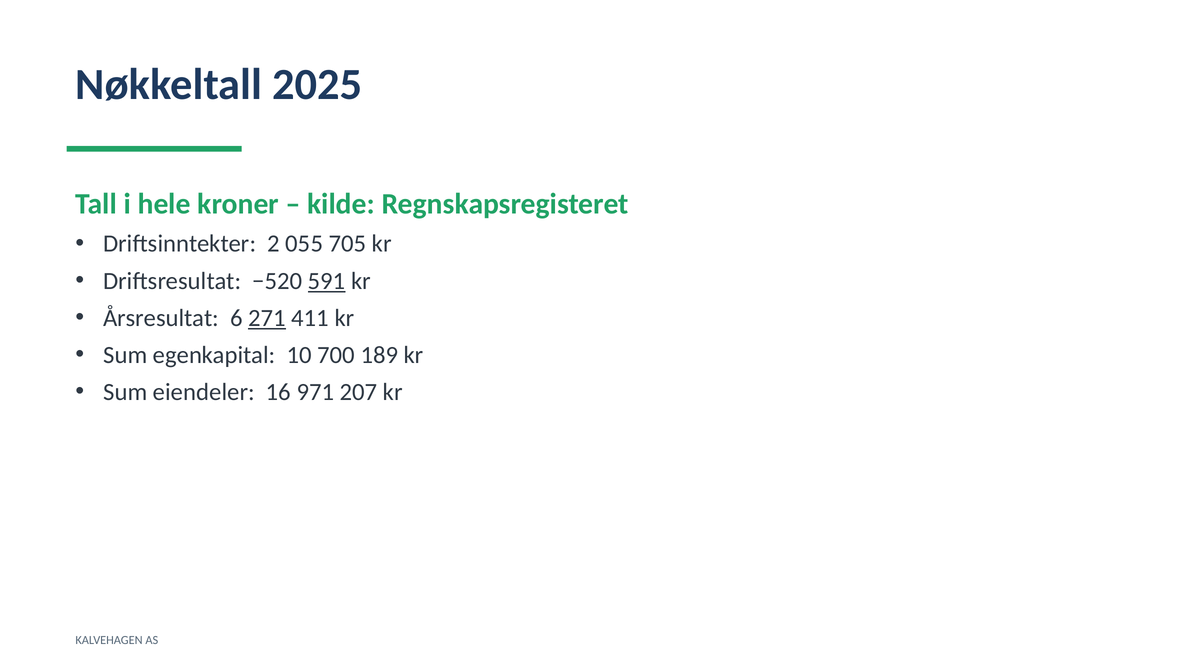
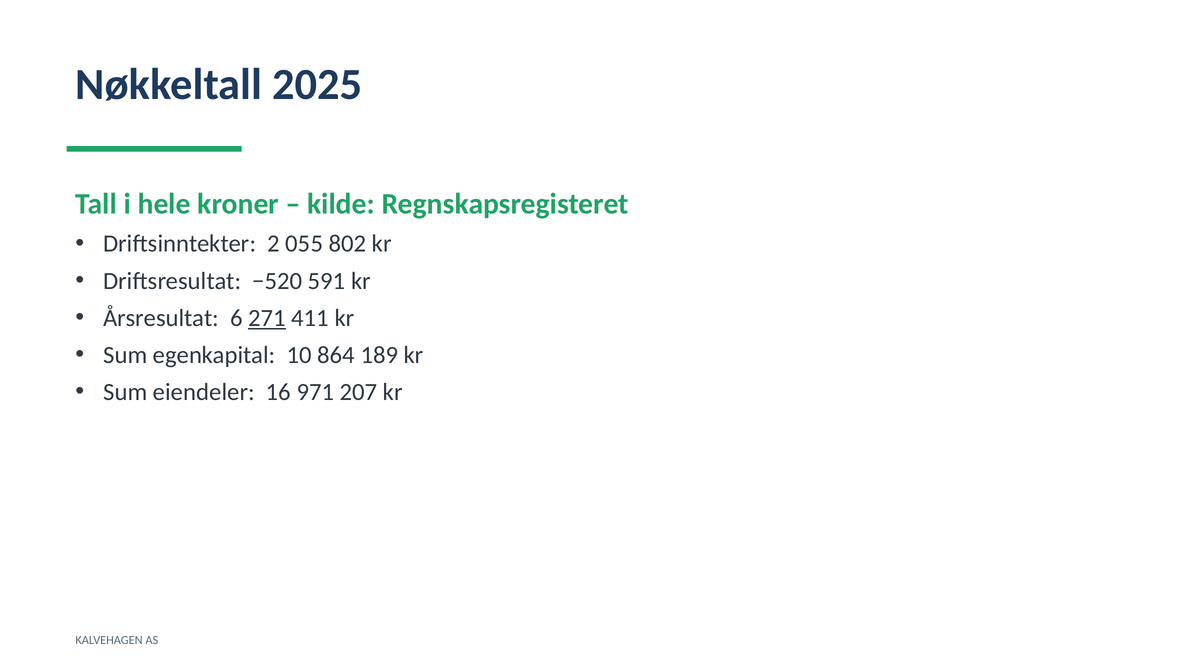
705: 705 -> 802
591 underline: present -> none
700: 700 -> 864
